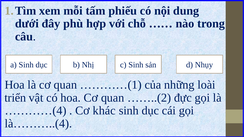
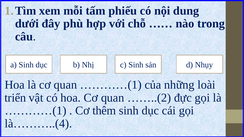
…………(4 at (36, 111): …………(4 -> …………(1
khác: khác -> thêm
